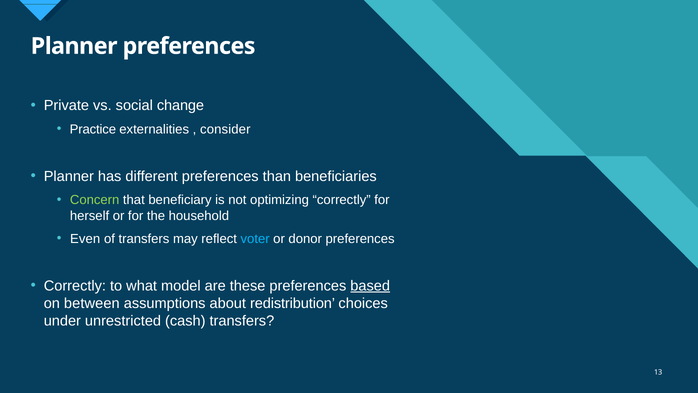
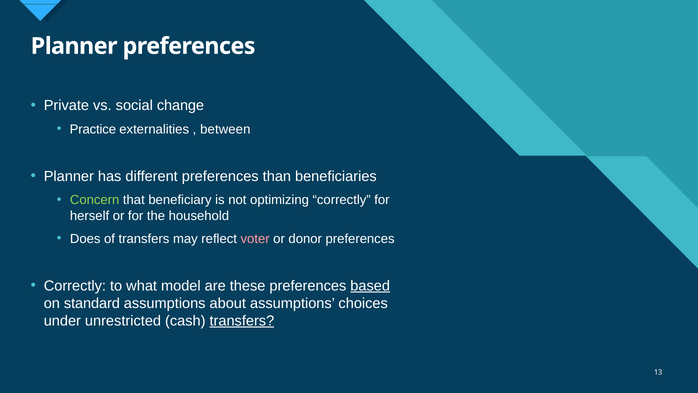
consider: consider -> between
Even: Even -> Does
voter colour: light blue -> pink
between: between -> standard
about redistribution: redistribution -> assumptions
transfers at (242, 320) underline: none -> present
